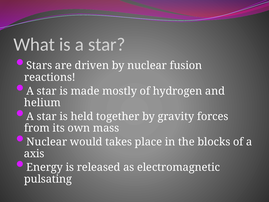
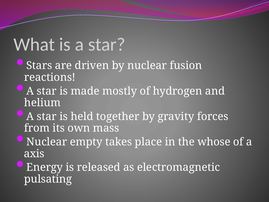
would: would -> empty
blocks: blocks -> whose
